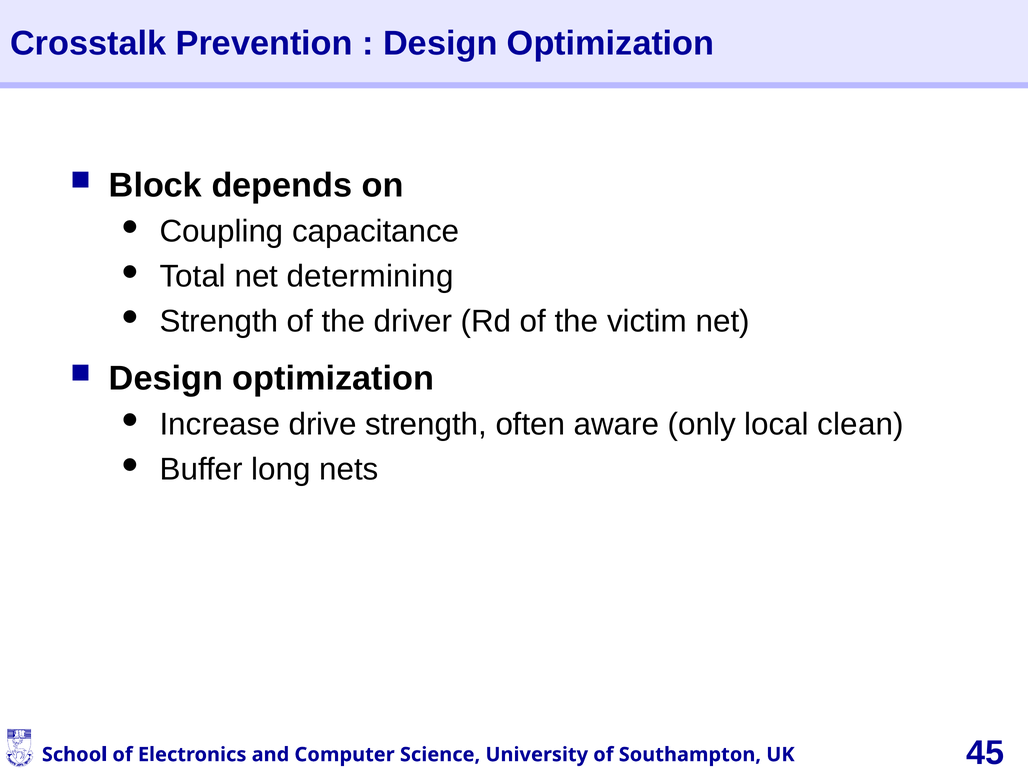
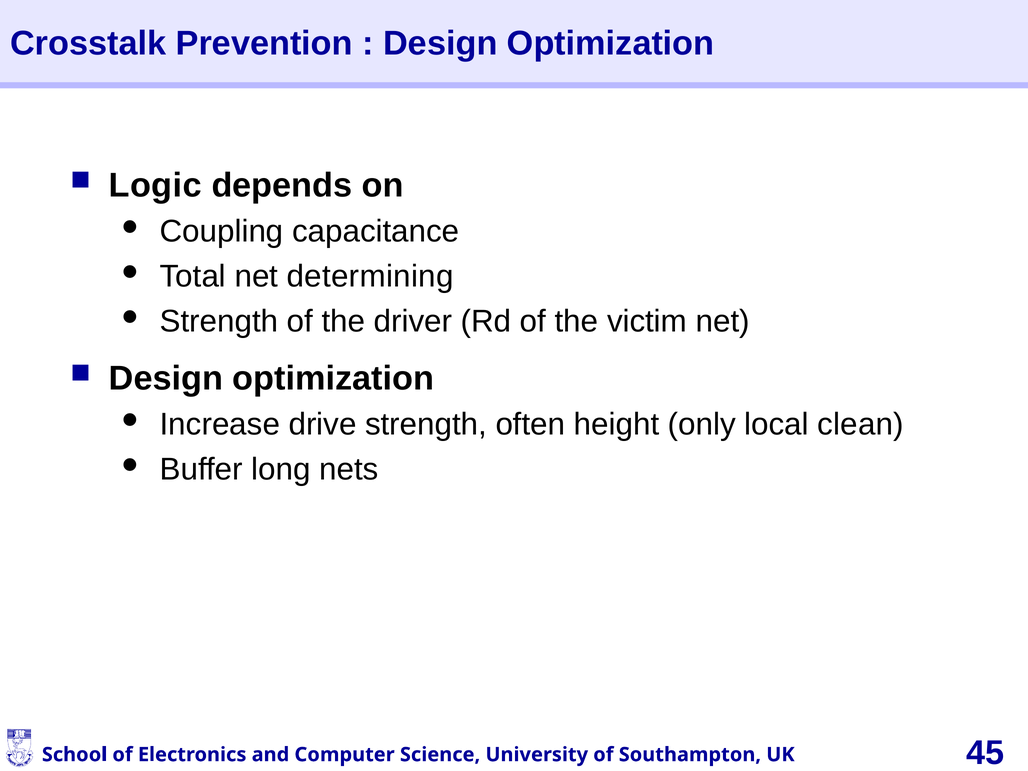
Block: Block -> Logic
aware: aware -> height
